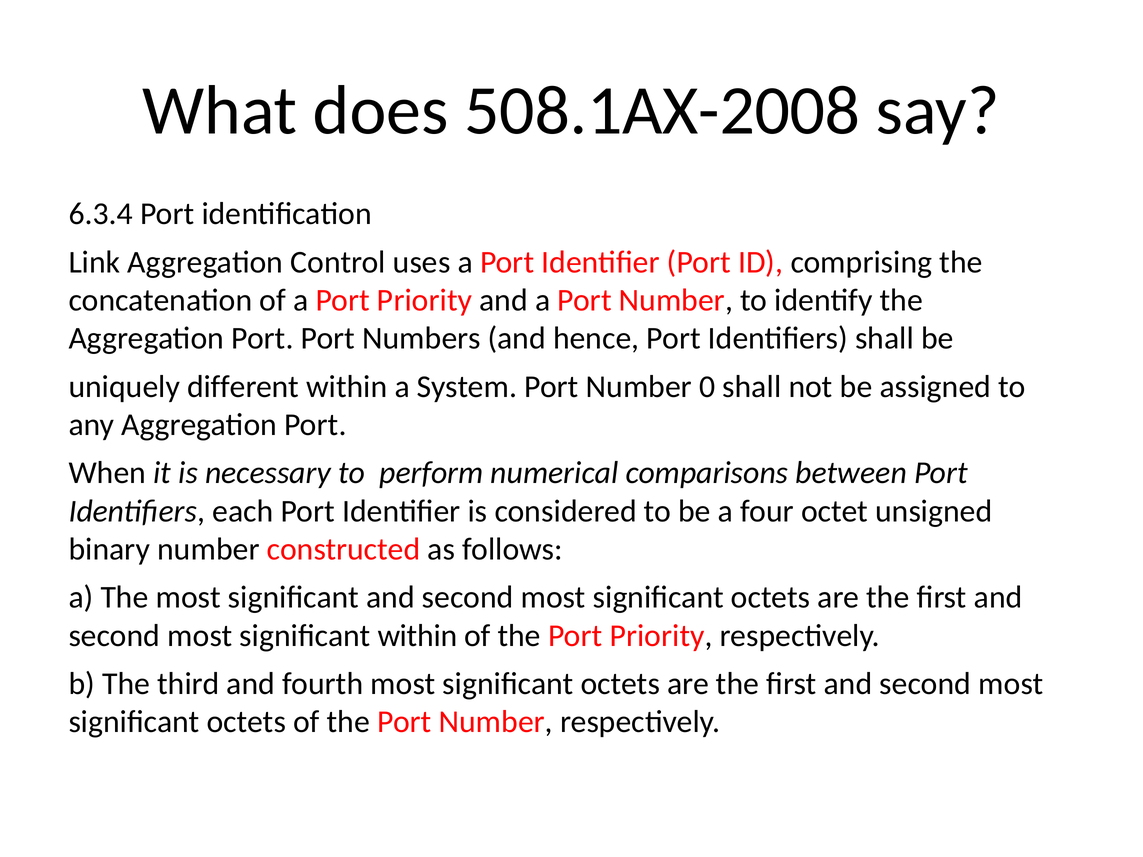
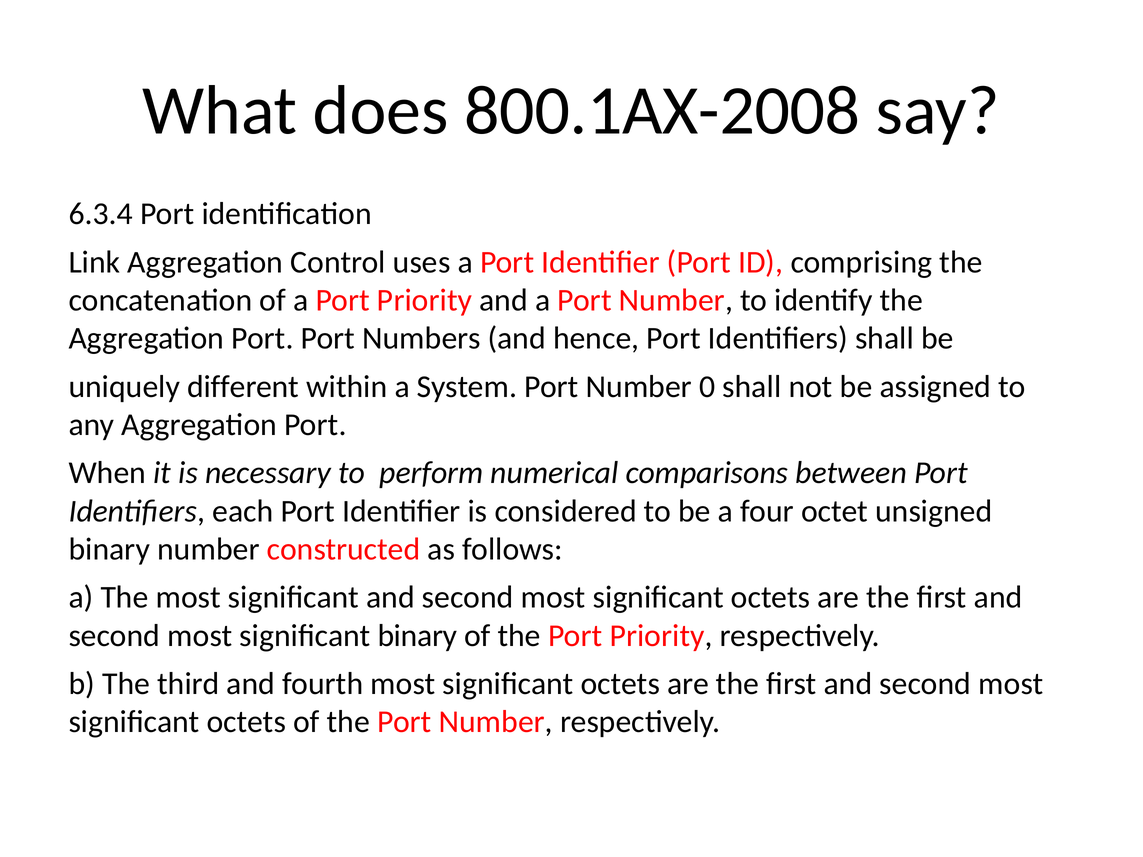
508.1AX-2008: 508.1AX-2008 -> 800.1AX-2008
significant within: within -> binary
